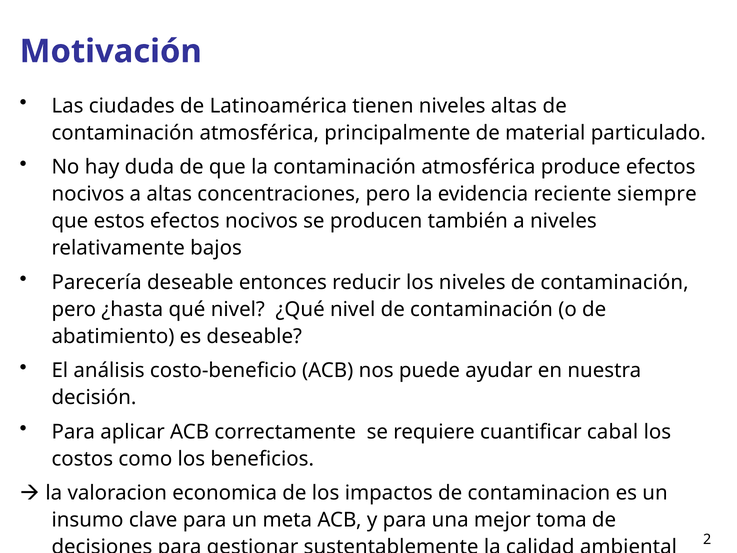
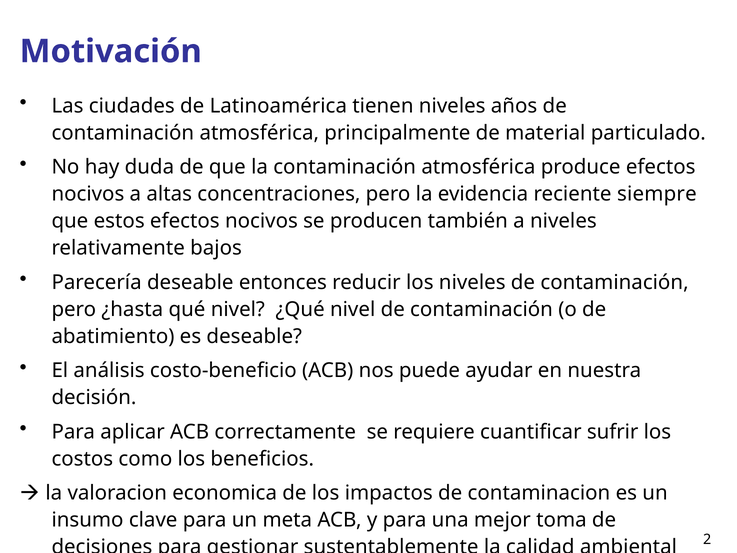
niveles altas: altas -> años
cabal: cabal -> sufrir
